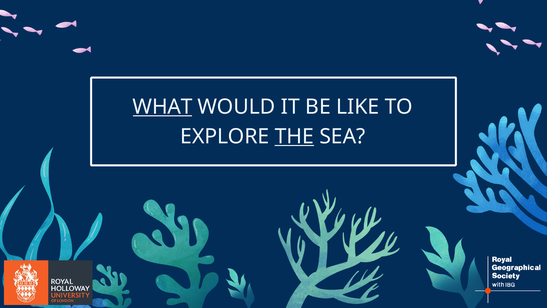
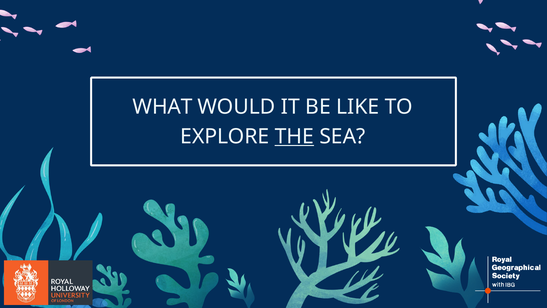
WHAT underline: present -> none
